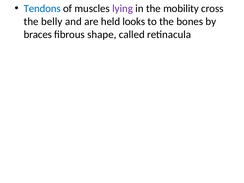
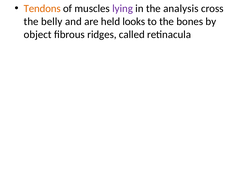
Tendons colour: blue -> orange
mobility: mobility -> analysis
braces: braces -> object
shape: shape -> ridges
